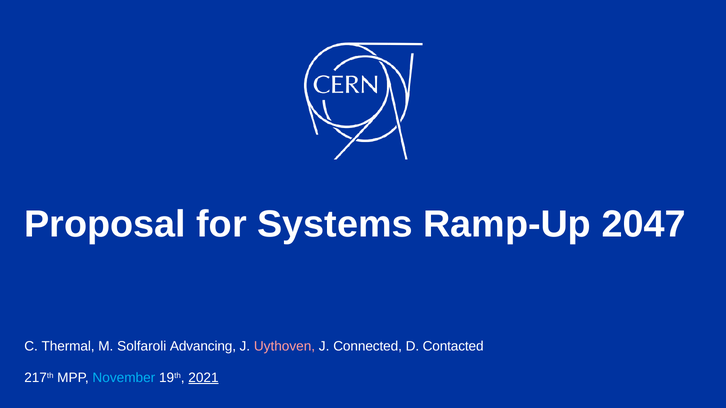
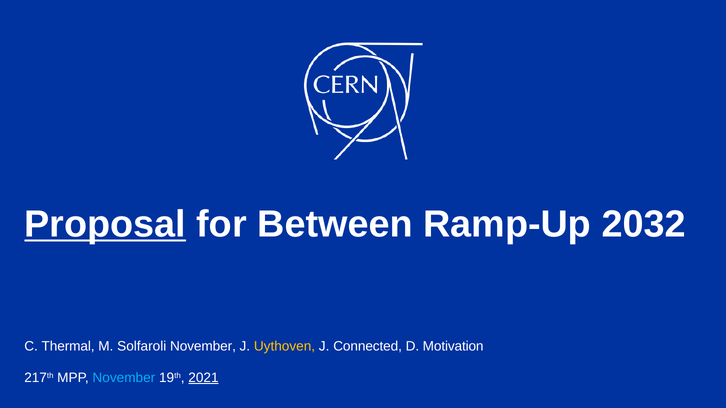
Proposal underline: none -> present
Systems: Systems -> Between
2047: 2047 -> 2032
Solfaroli Advancing: Advancing -> November
Uythoven colour: pink -> yellow
Contacted: Contacted -> Motivation
